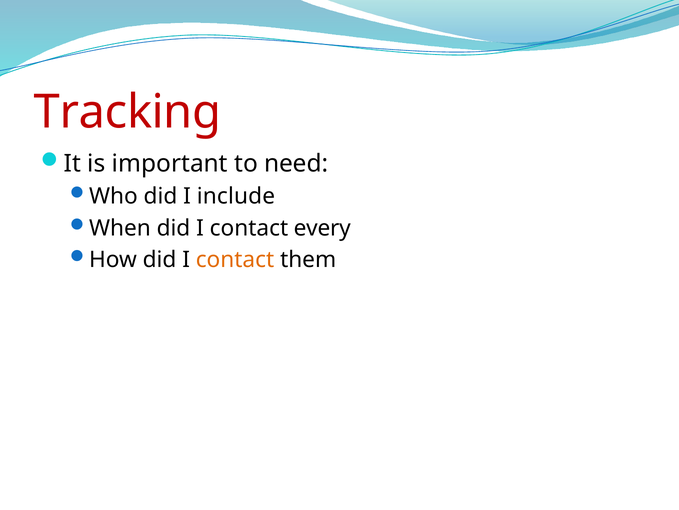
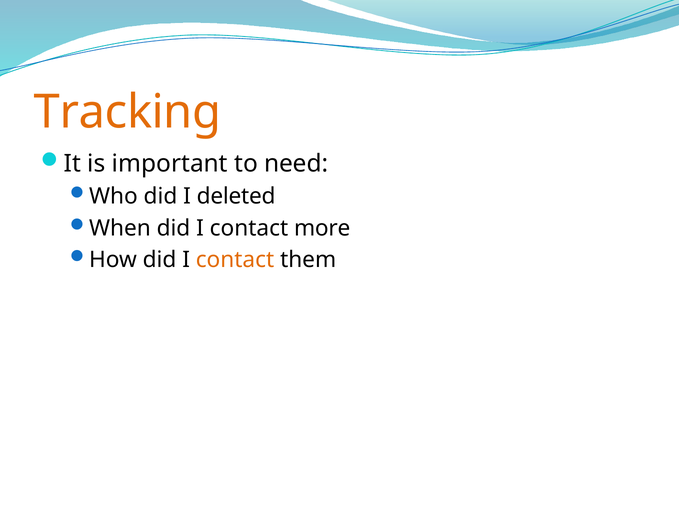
Tracking colour: red -> orange
include: include -> deleted
every: every -> more
